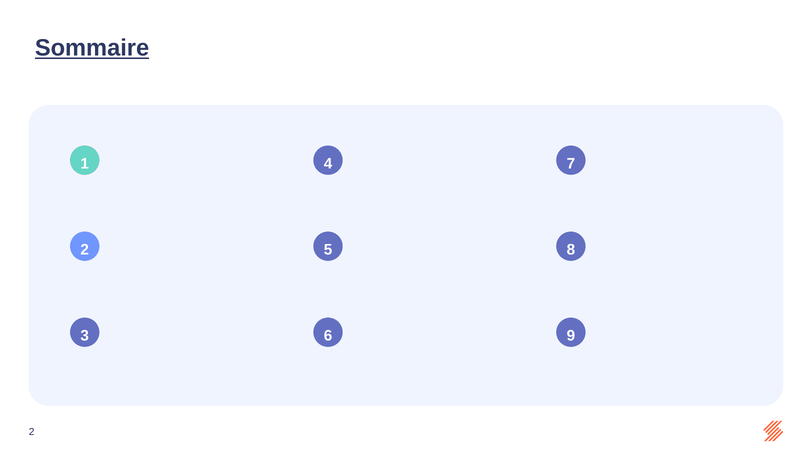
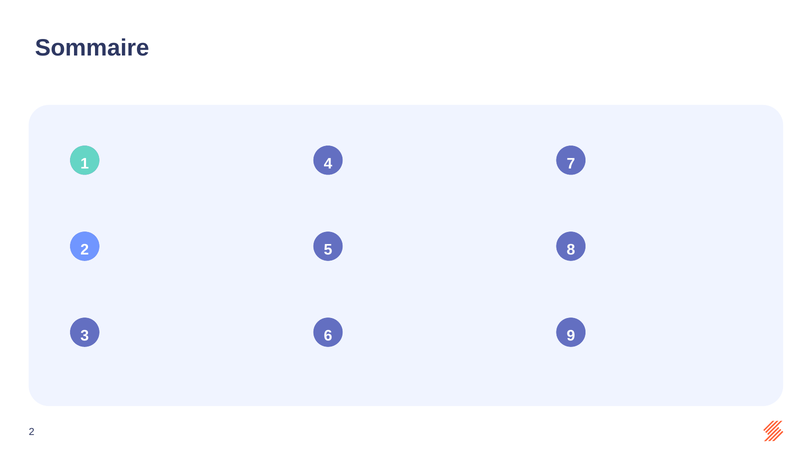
Sommaire underline: present -> none
